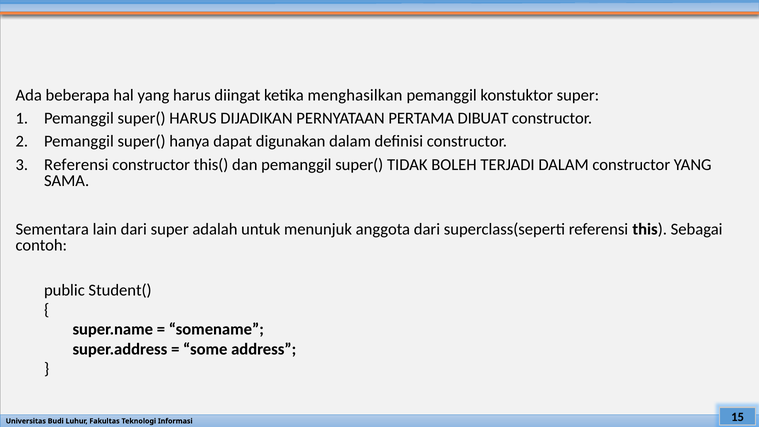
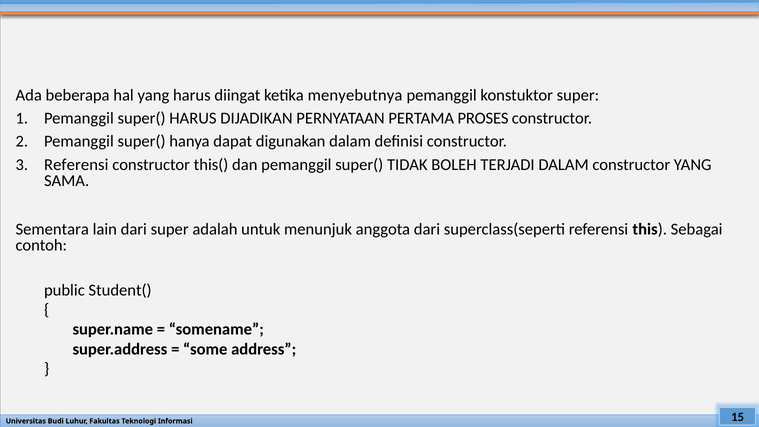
menghasilkan: menghasilkan -> menyebutnya
DIBUAT: DIBUAT -> PROSES
